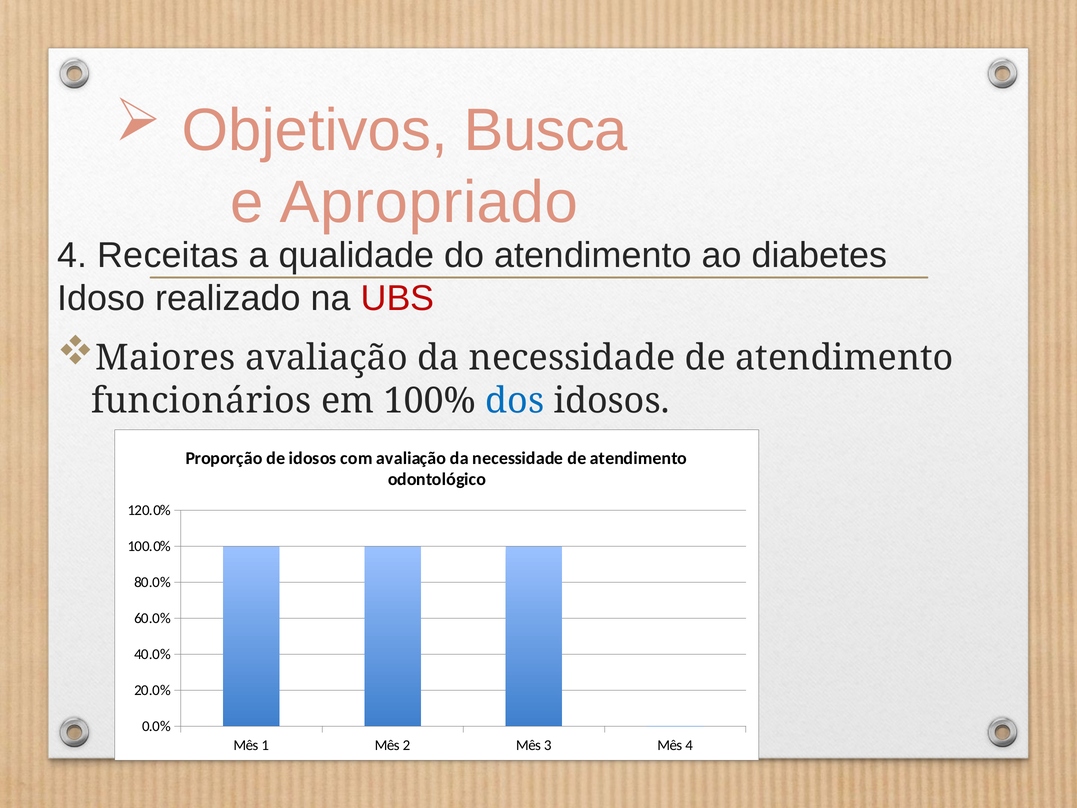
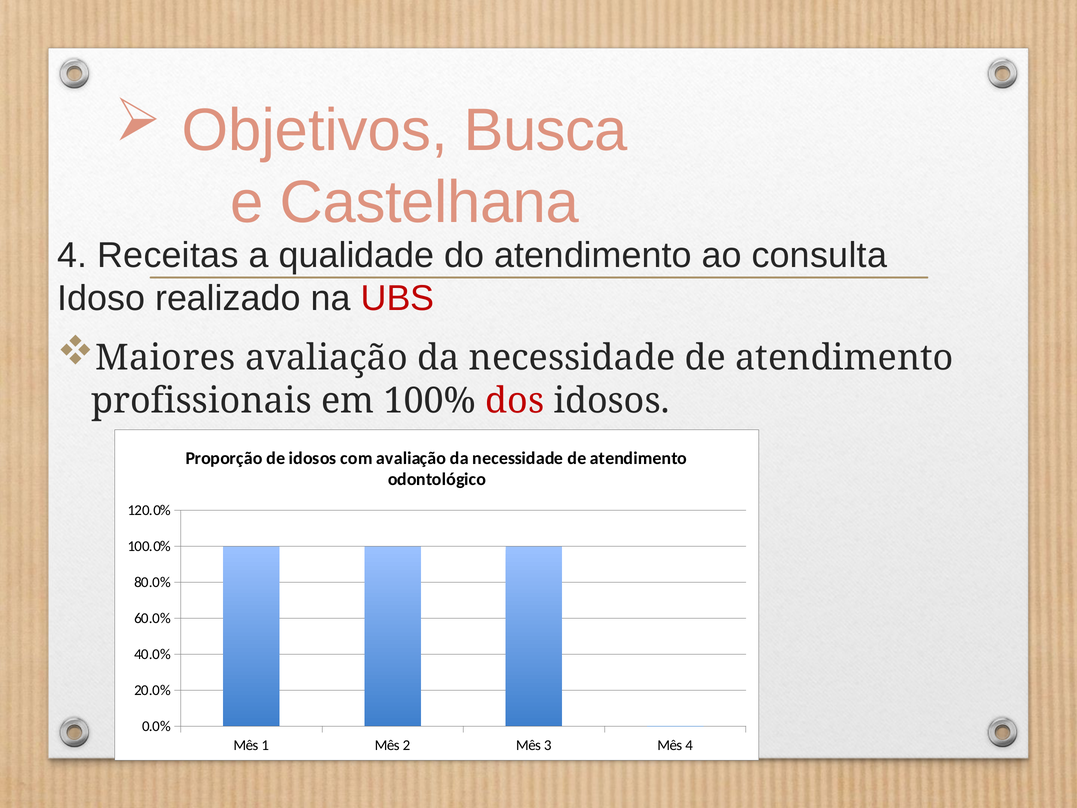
Apropriado: Apropriado -> Castelhana
diabetes: diabetes -> consulta
funcionários: funcionários -> profissionais
dos colour: blue -> red
